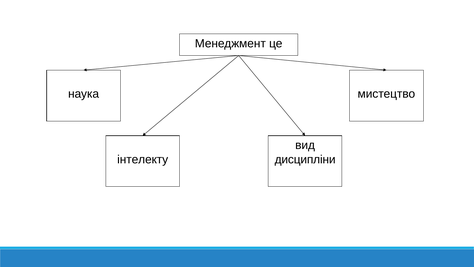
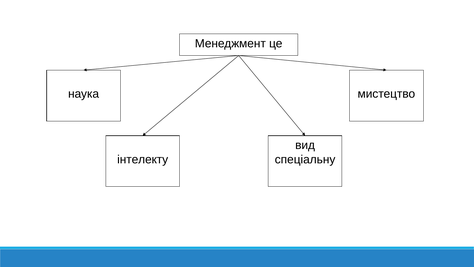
дисципліни: дисципліни -> спеціальну
